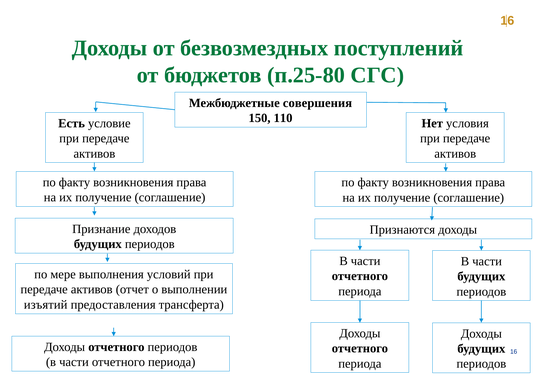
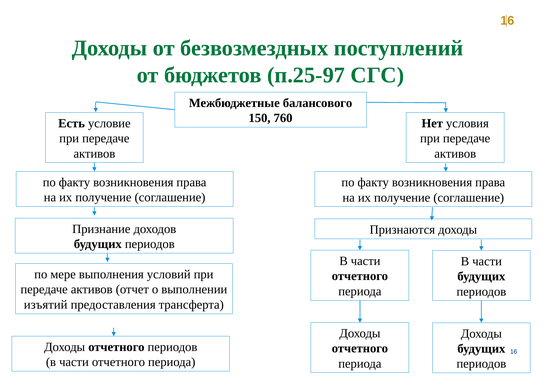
п.25-80: п.25-80 -> п.25-97
совершения: совершения -> балансового
110: 110 -> 760
